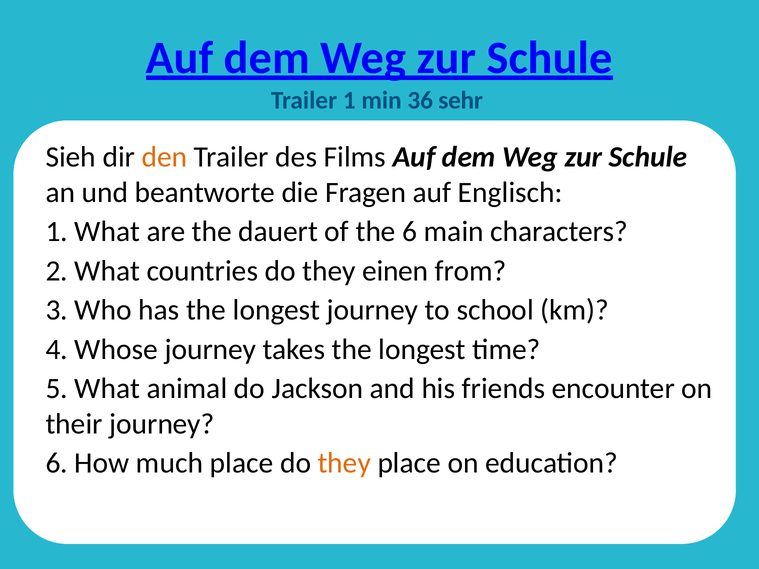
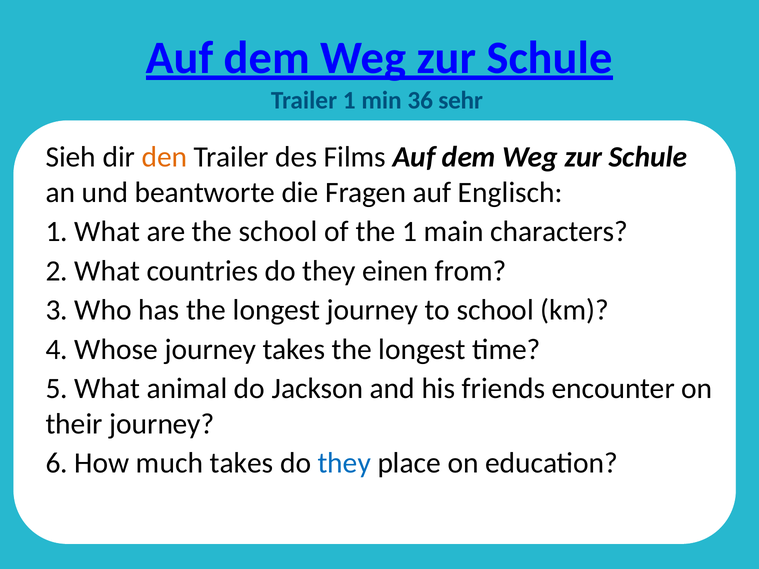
the dauert: dauert -> school
the 6: 6 -> 1
much place: place -> takes
they at (344, 463) colour: orange -> blue
